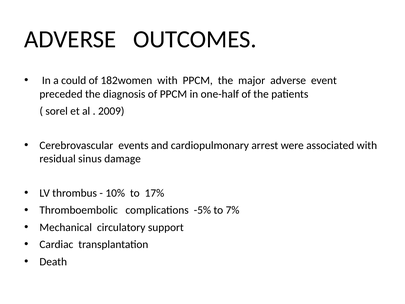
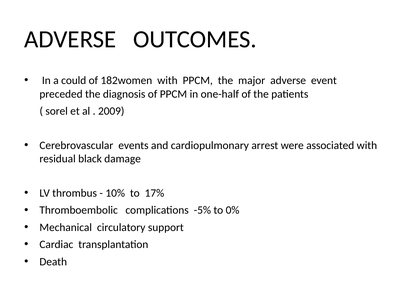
sinus: sinus -> black
7%: 7% -> 0%
